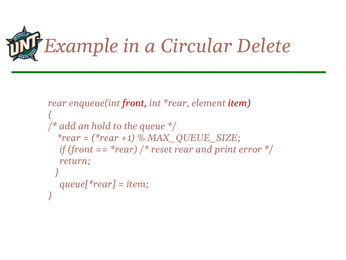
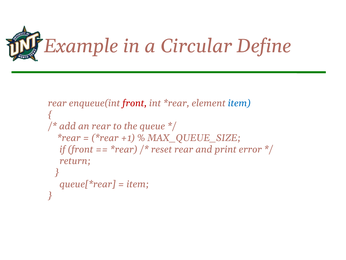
Delete: Delete -> Define
item at (239, 103) colour: red -> blue
an hold: hold -> rear
